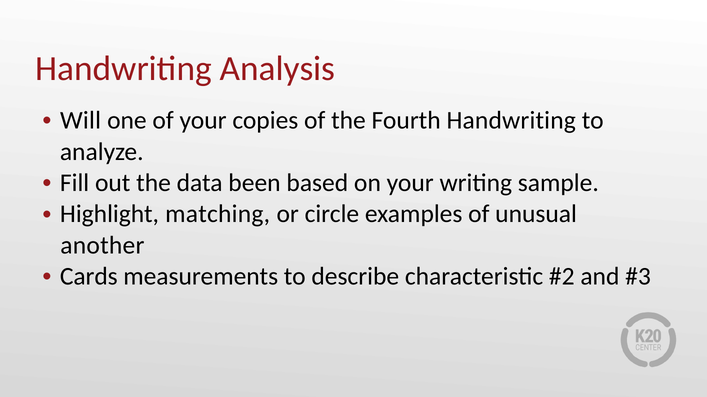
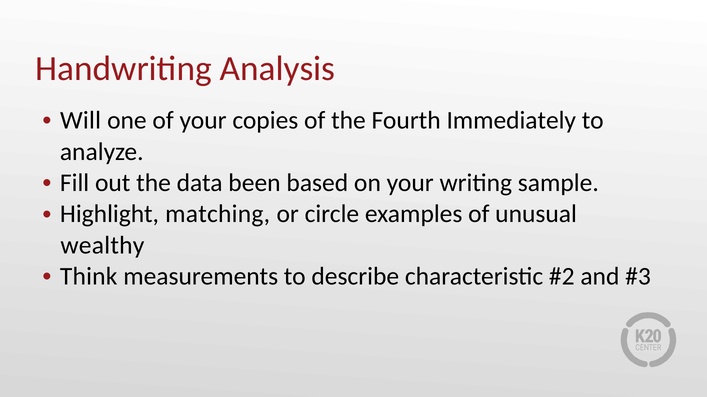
Fourth Handwriting: Handwriting -> Immediately
another: another -> wealthy
Cards: Cards -> Think
